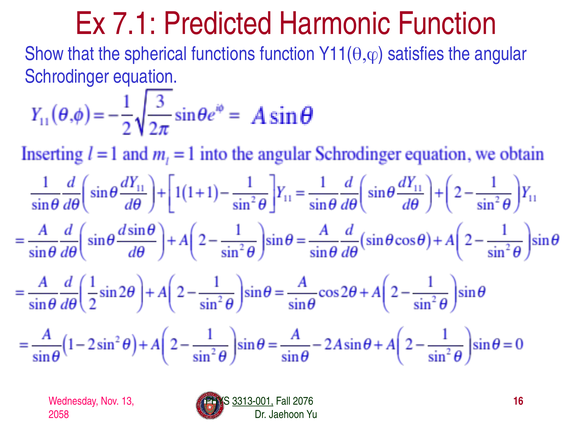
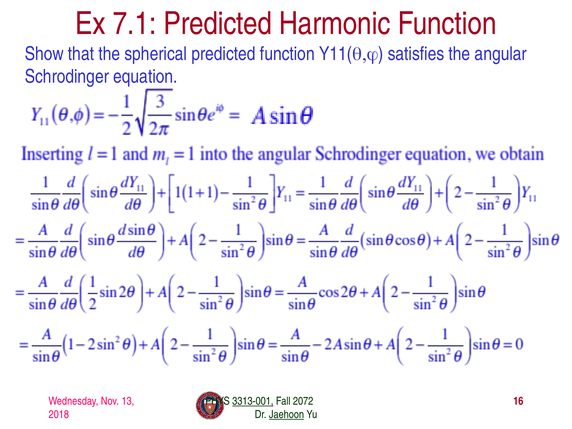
spherical functions: functions -> predicted
2076: 2076 -> 2072
2058: 2058 -> 2018
Jaehoon underline: none -> present
